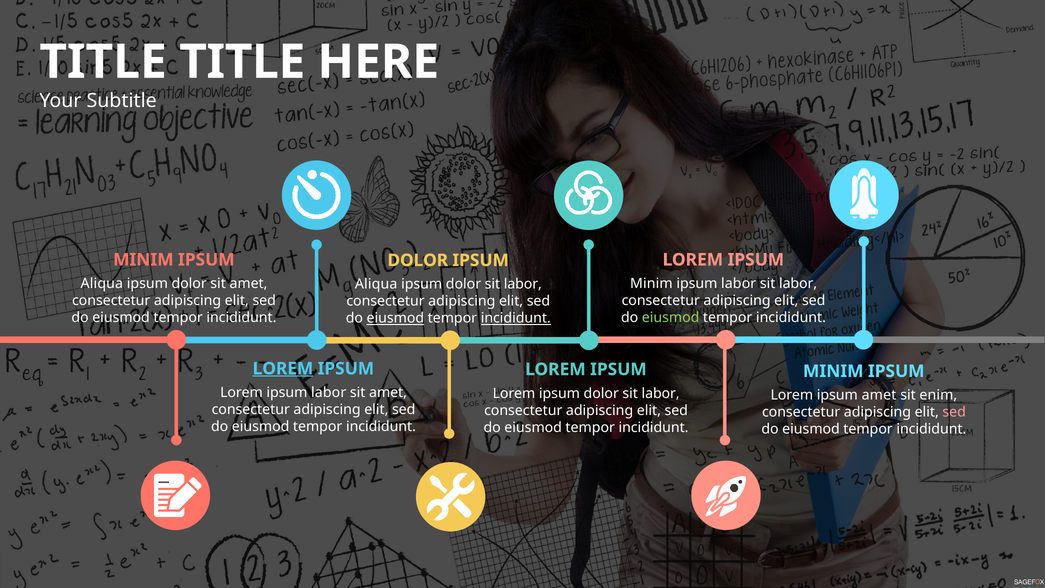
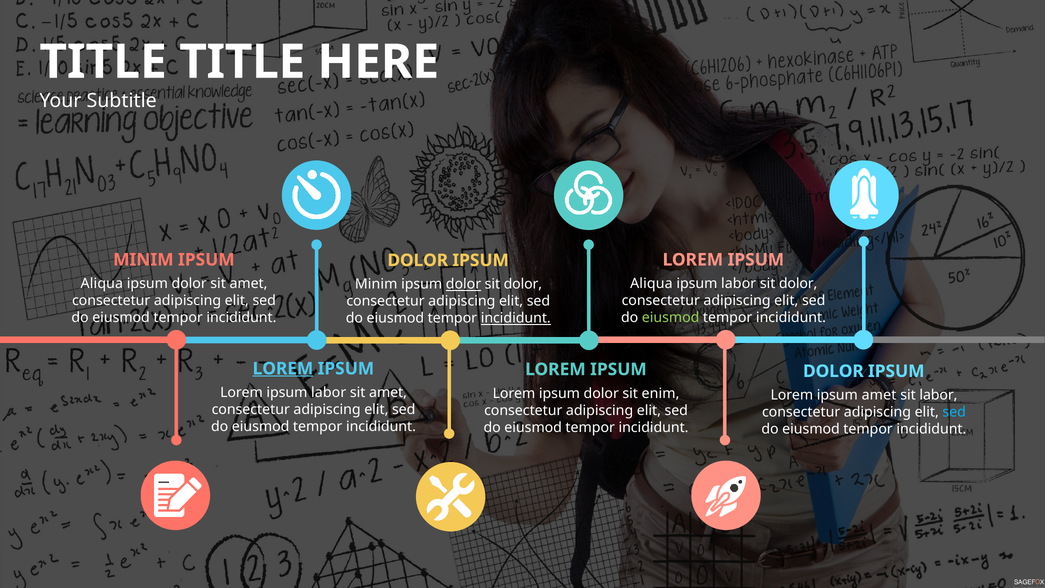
Minim at (651, 284): Minim -> Aliqua
labor at (798, 284): labor -> dolor
Aliqua at (376, 284): Aliqua -> Minim
dolor at (463, 284) underline: none -> present
labor at (523, 284): labor -> dolor
eiusmod at (395, 318) underline: present -> none
MINIM at (833, 371): MINIM -> DOLOR
labor at (661, 393): labor -> enim
sit enim: enim -> labor
sed at (954, 412) colour: pink -> light blue
